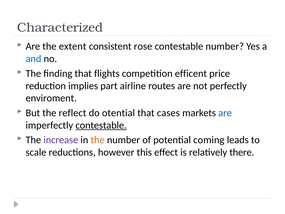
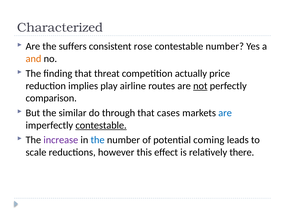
extent: extent -> suffers
and colour: blue -> orange
flights: flights -> threat
efficent: efficent -> actually
part: part -> play
not underline: none -> present
enviroment: enviroment -> comparison
reflect: reflect -> similar
otential: otential -> through
the at (98, 140) colour: orange -> blue
